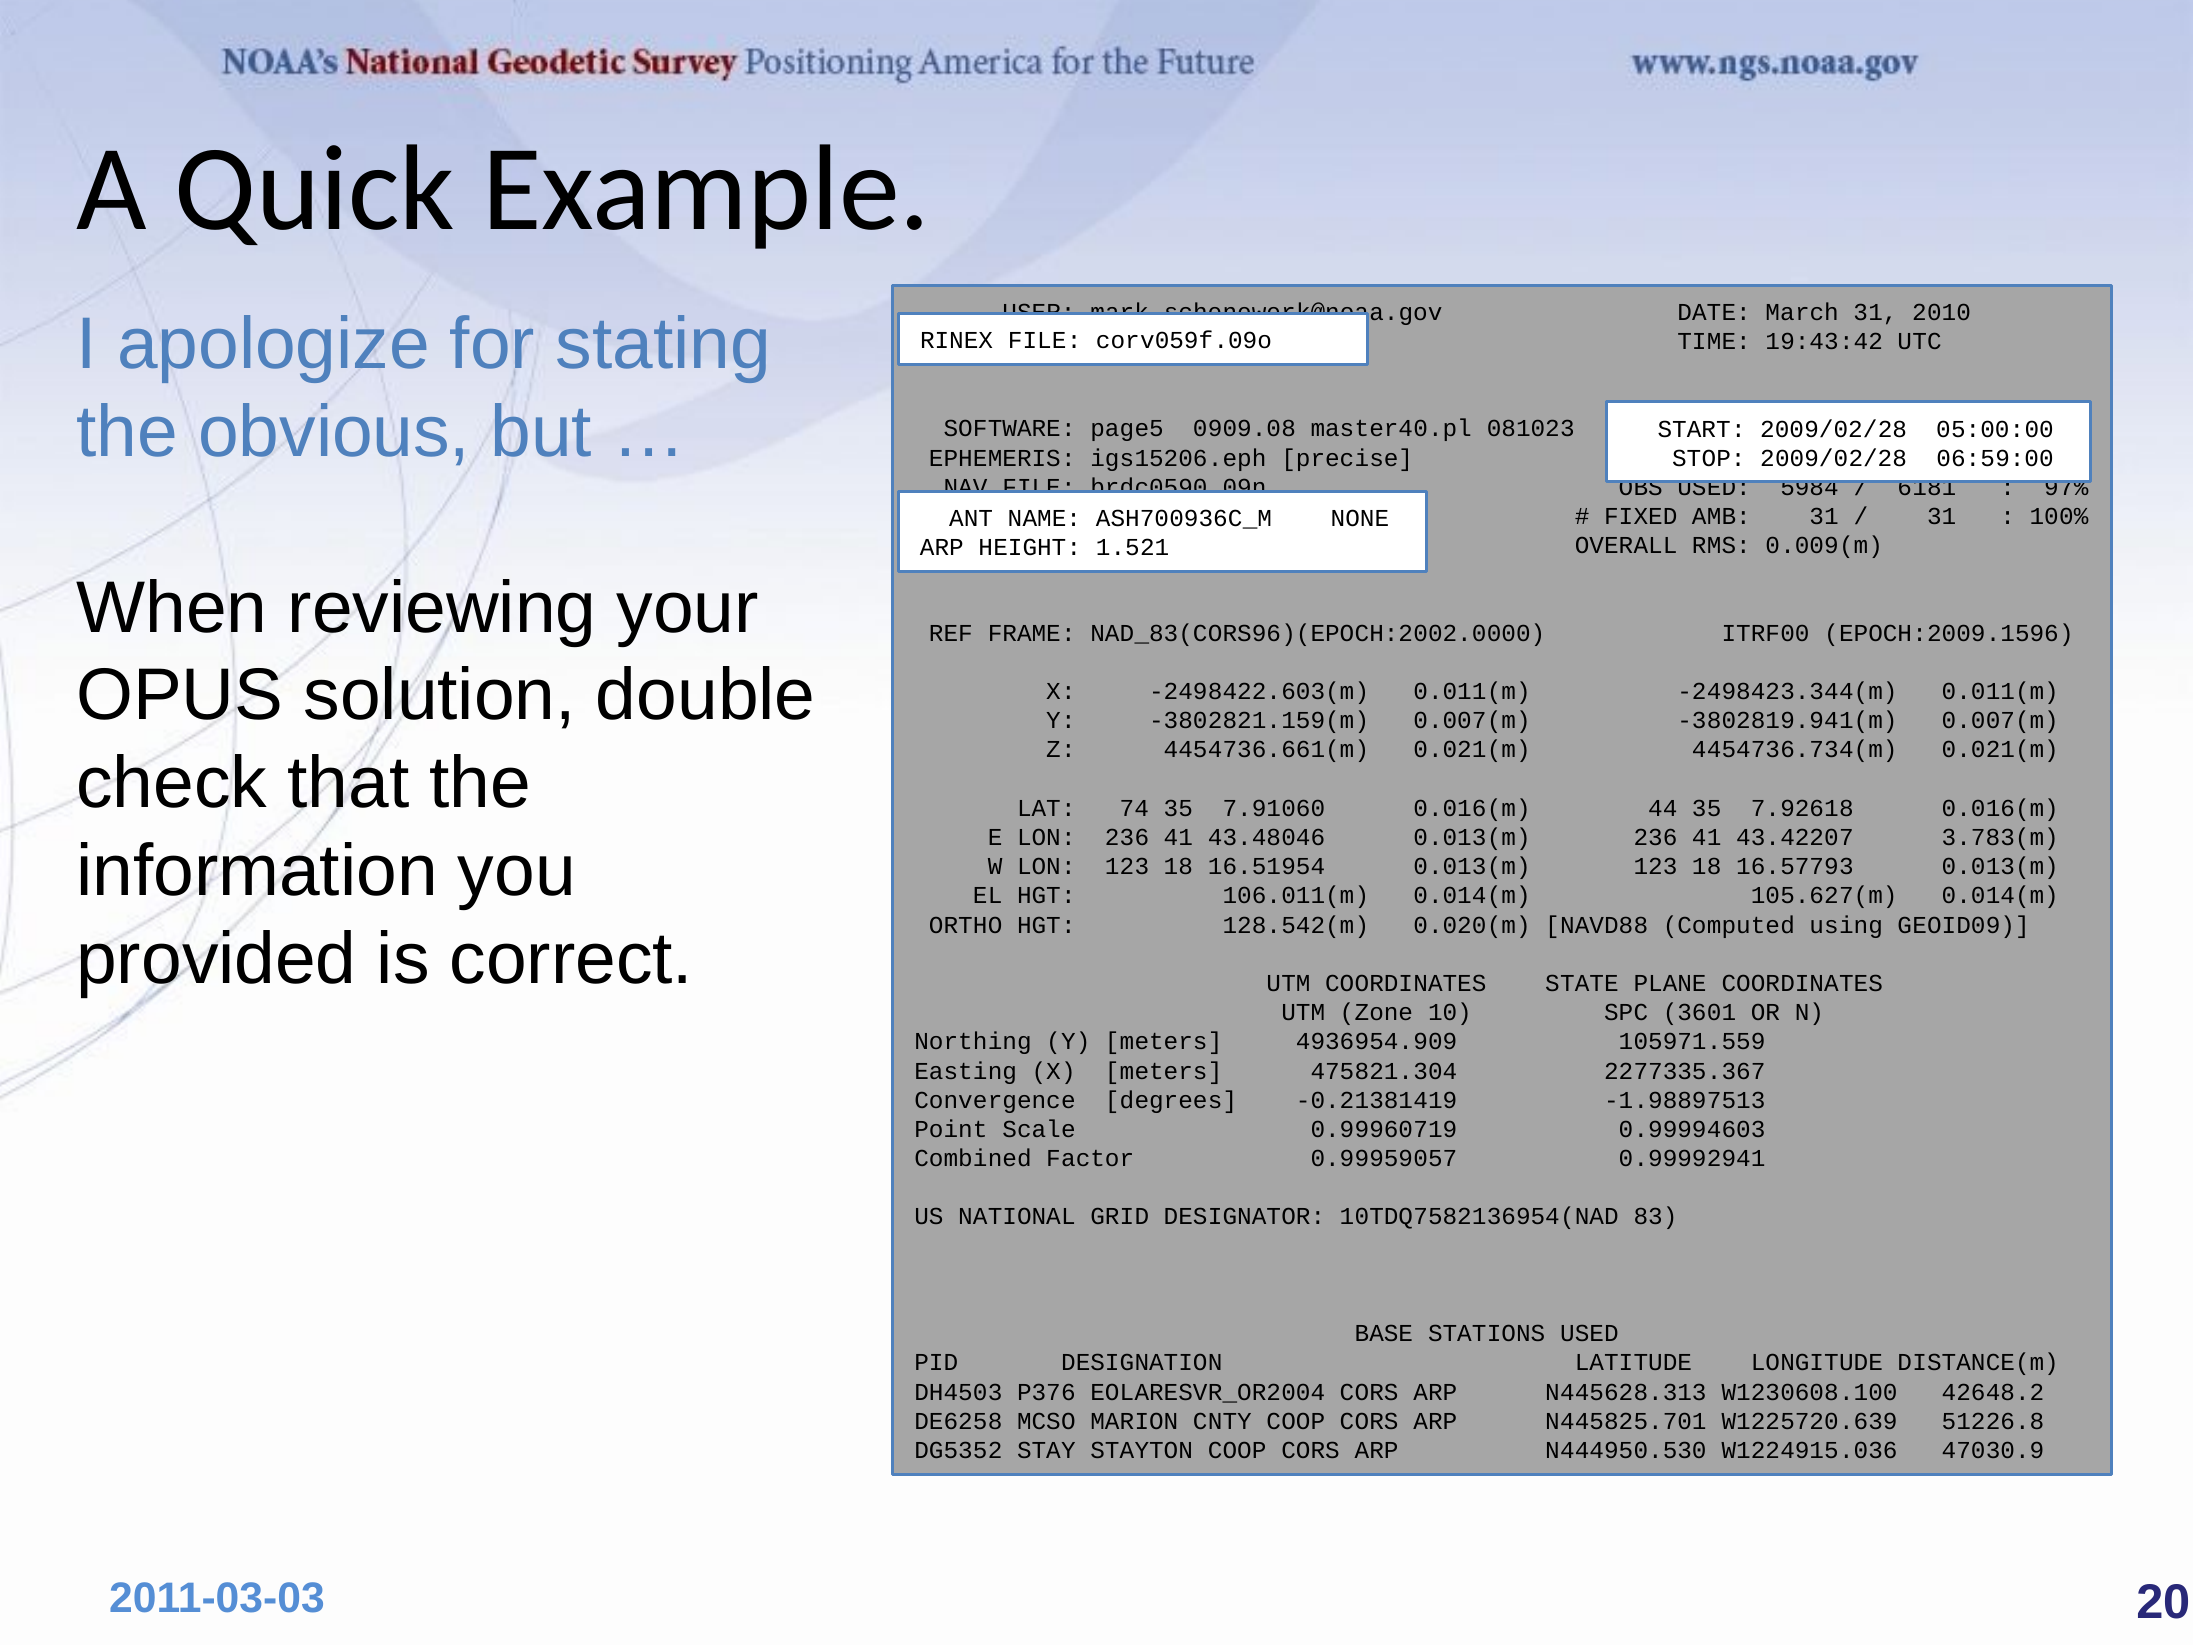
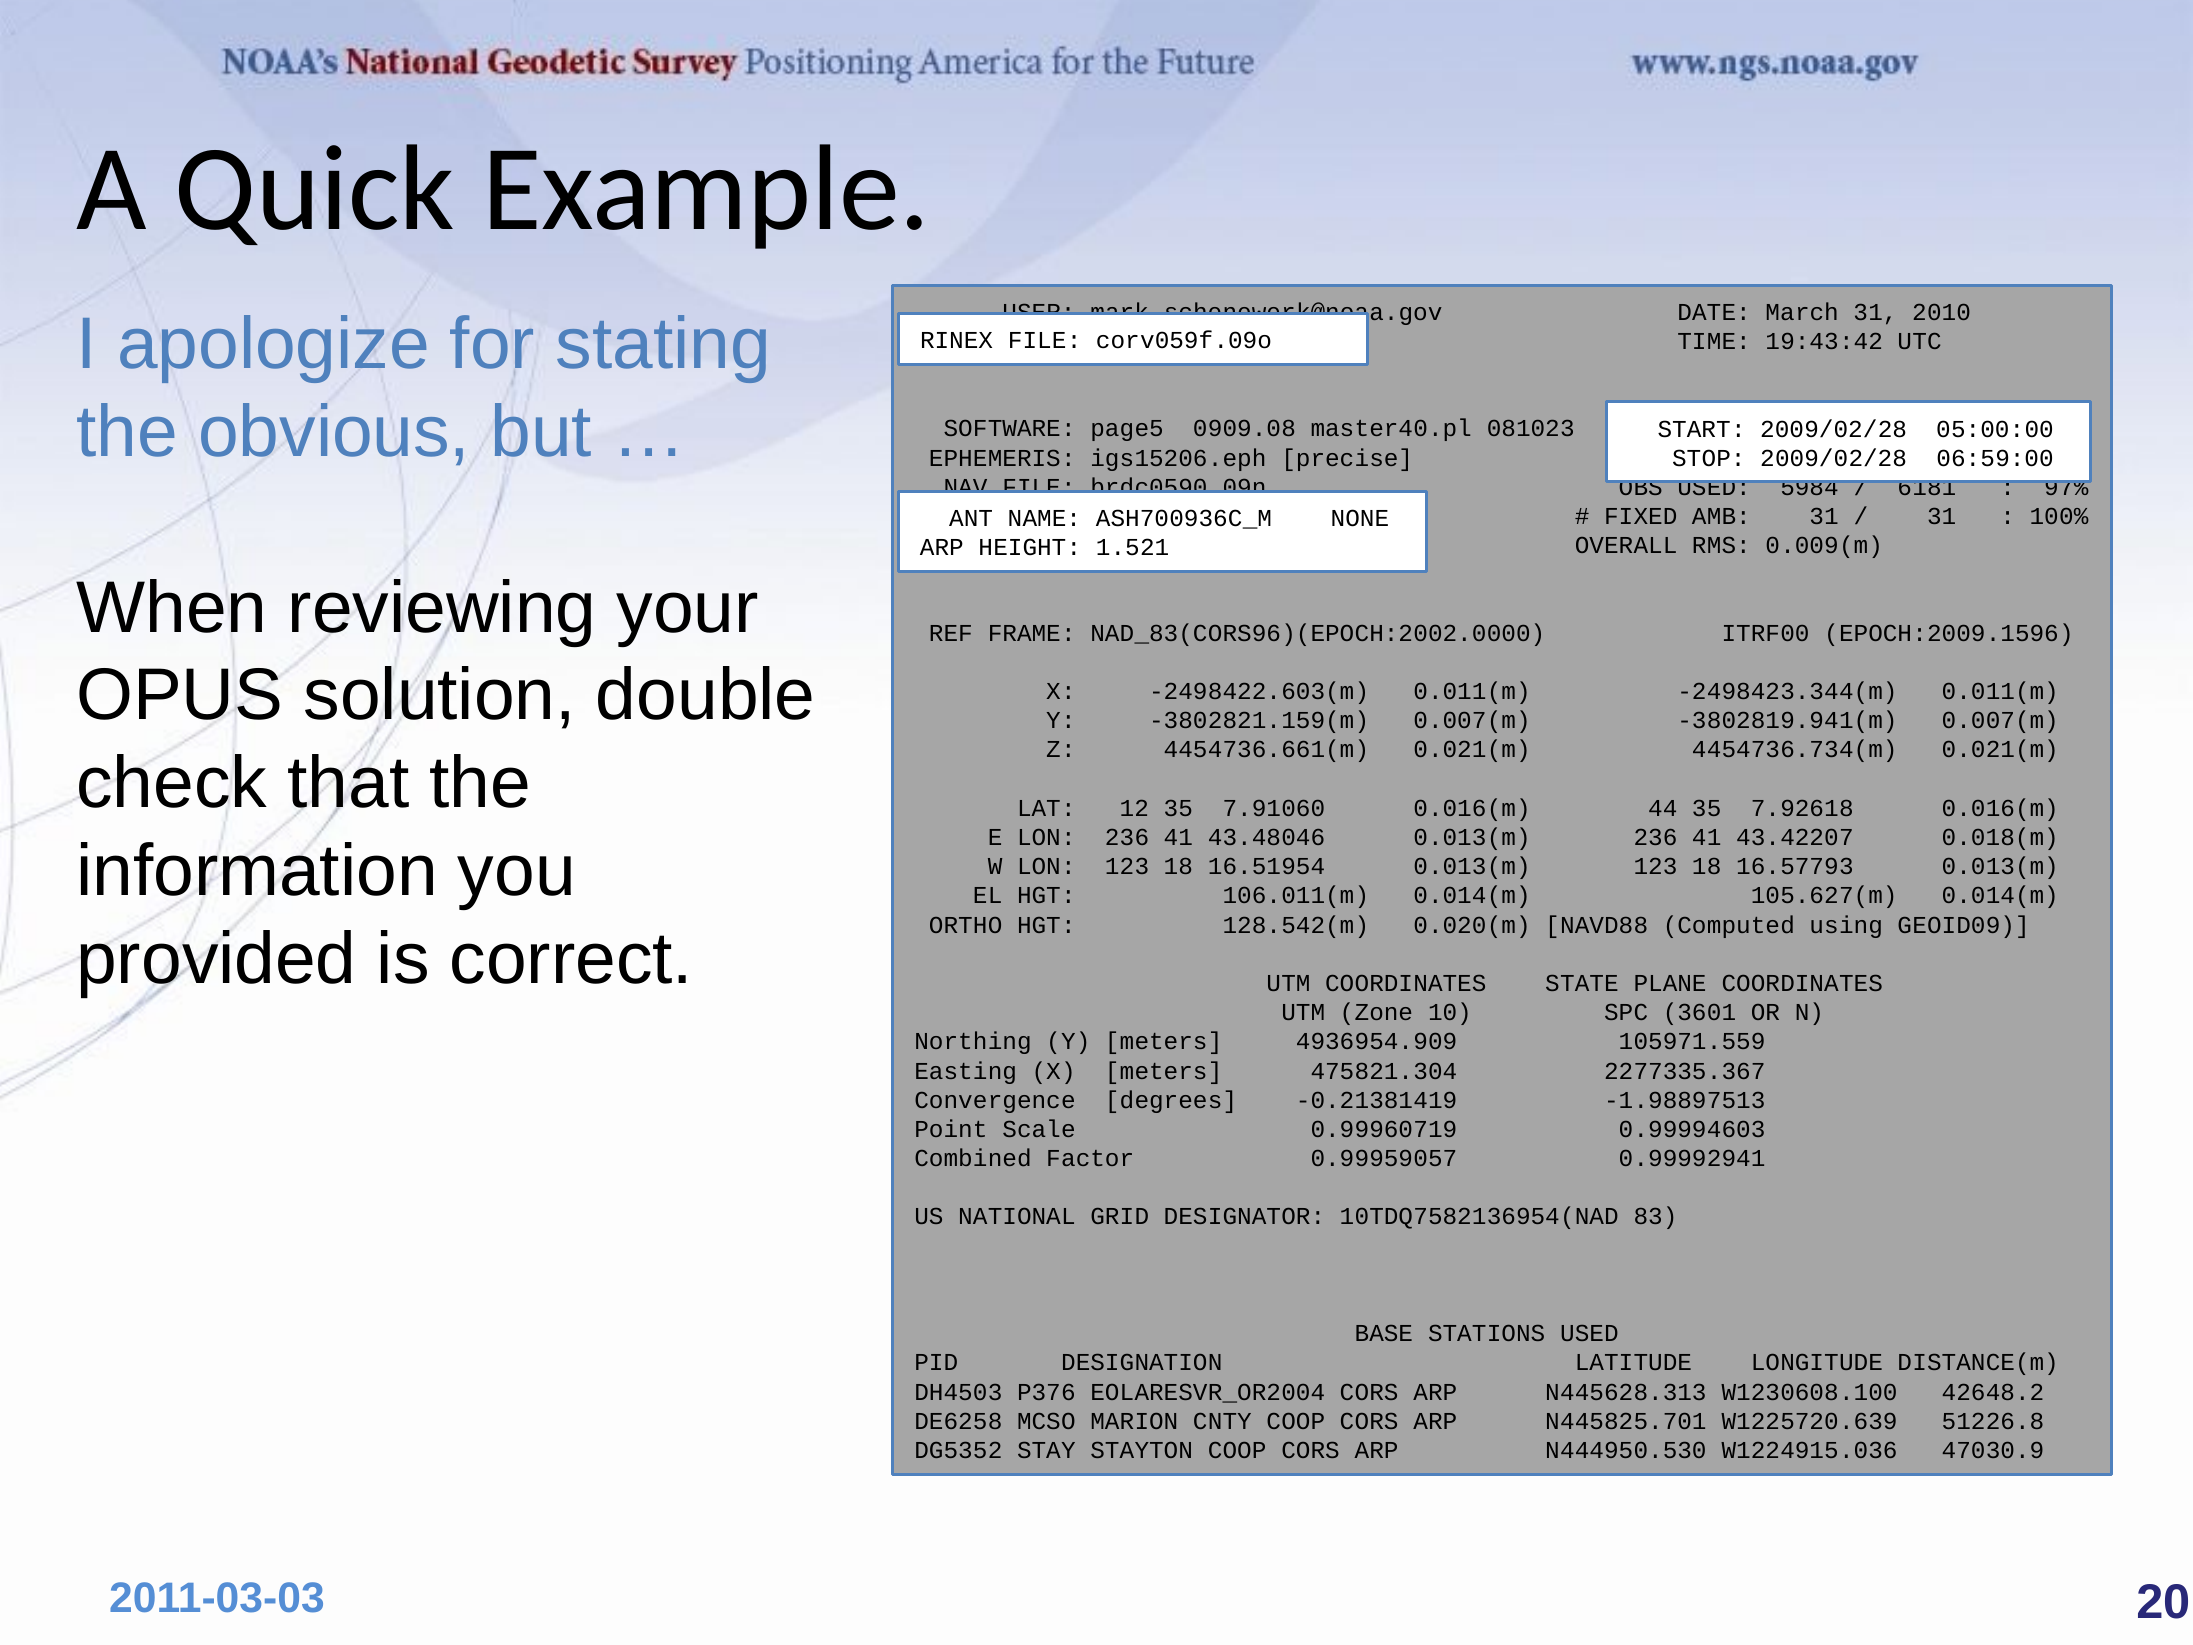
74: 74 -> 12
3.783(m: 3.783(m -> 0.018(m
